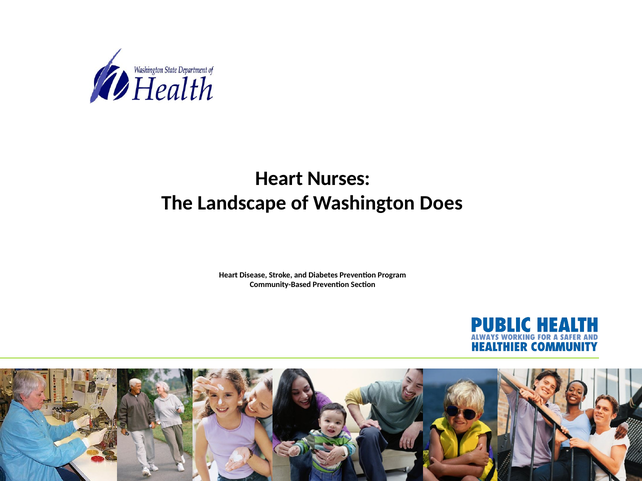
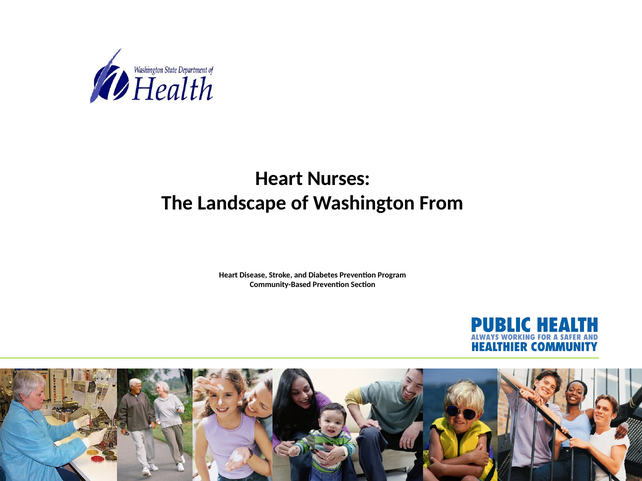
Does: Does -> From
